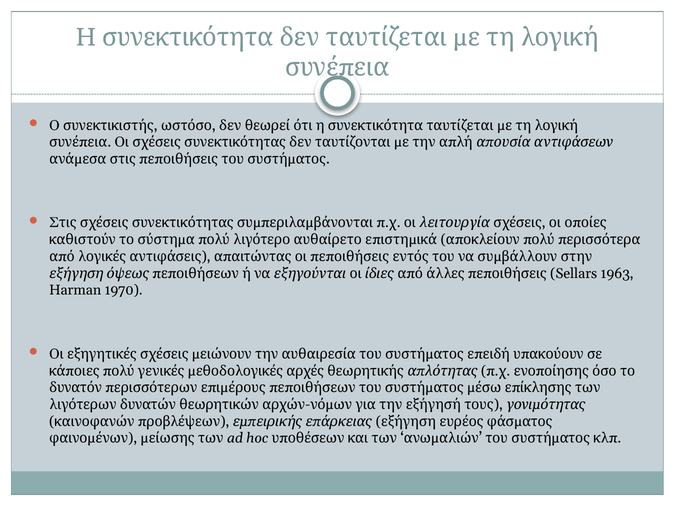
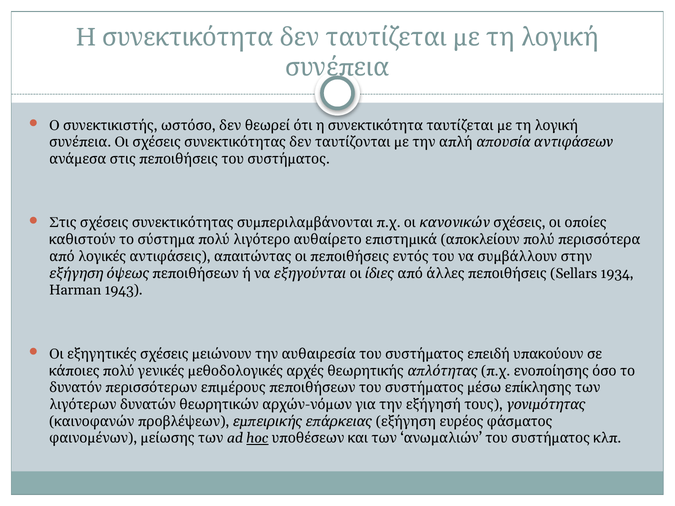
λειτουργία: λειτουργία -> κανονικών
1963: 1963 -> 1934
1970: 1970 -> 1943
hoc underline: none -> present
